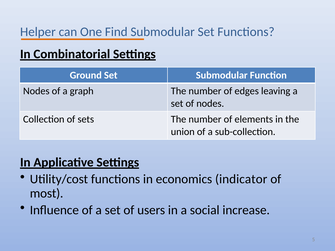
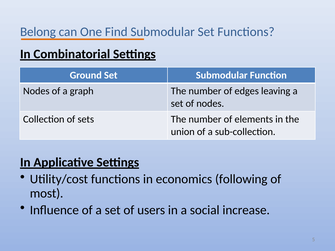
Helper: Helper -> Belong
indicator: indicator -> following
